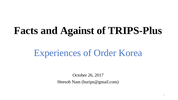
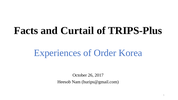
Against: Against -> Curtail
